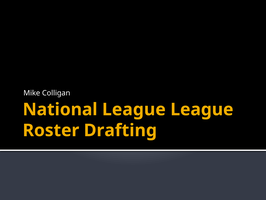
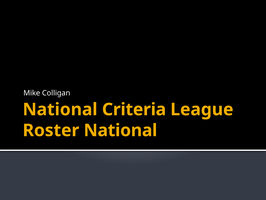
National League: League -> Criteria
Roster Drafting: Drafting -> National
